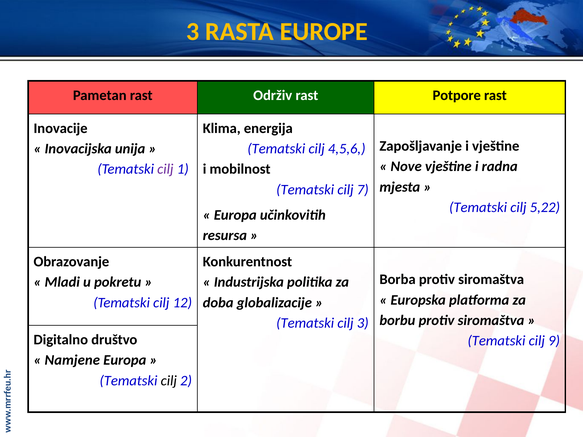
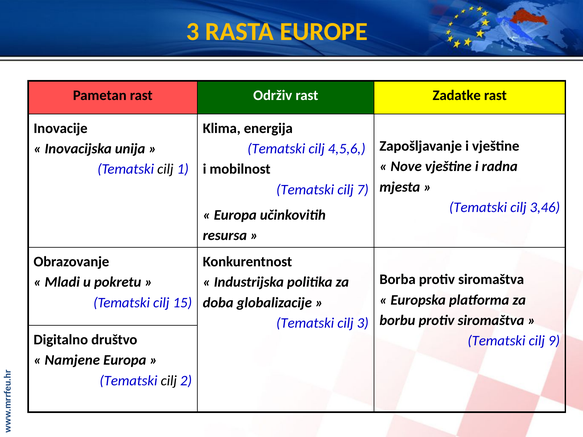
Potpore: Potpore -> Zadatke
cilj at (165, 169) colour: purple -> black
5,22: 5,22 -> 3,46
12: 12 -> 15
